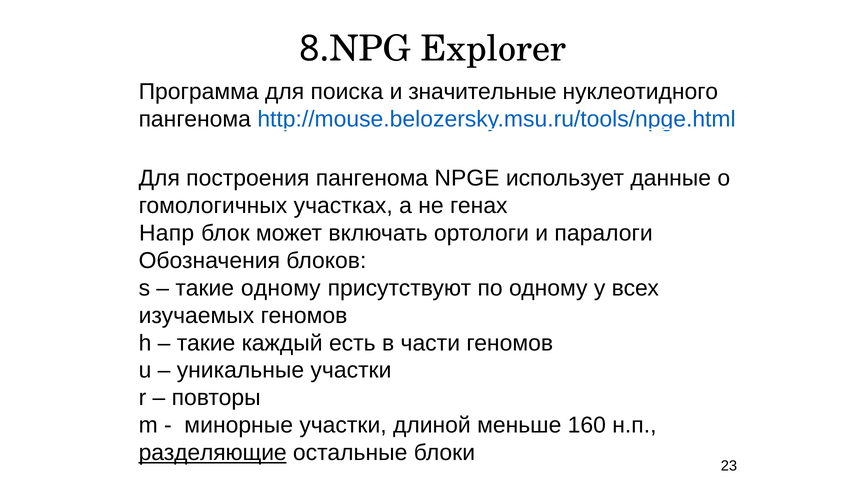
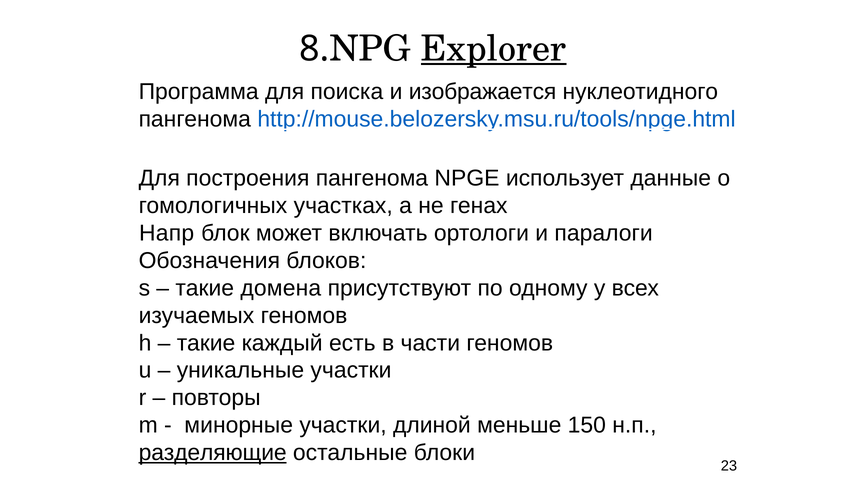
Explorer underline: none -> present
значительные: значительные -> изображается
такие одному: одному -> домена
160: 160 -> 150
